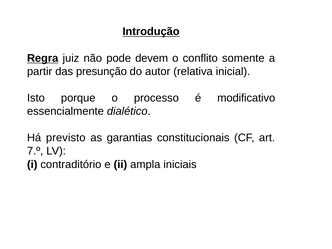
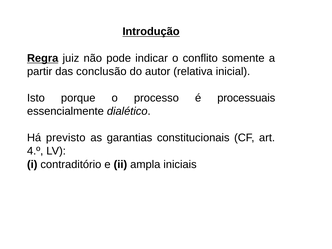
devem: devem -> indicar
presunção: presunção -> conclusão
modificativo: modificativo -> processuais
7.º: 7.º -> 4.º
